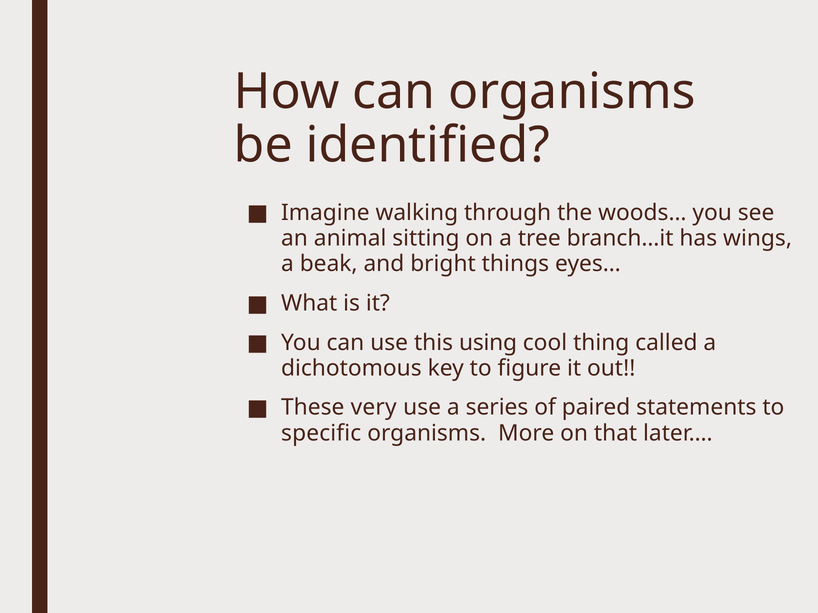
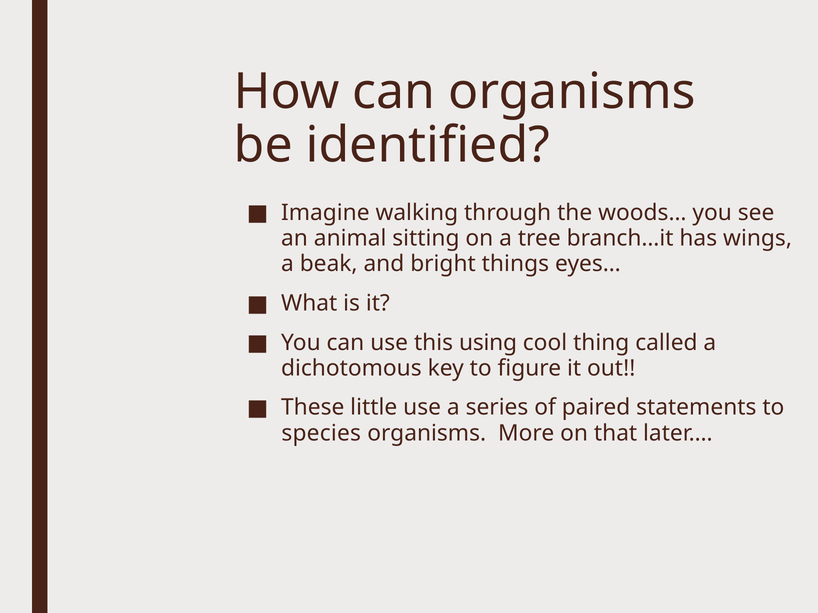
very: very -> little
specific: specific -> species
